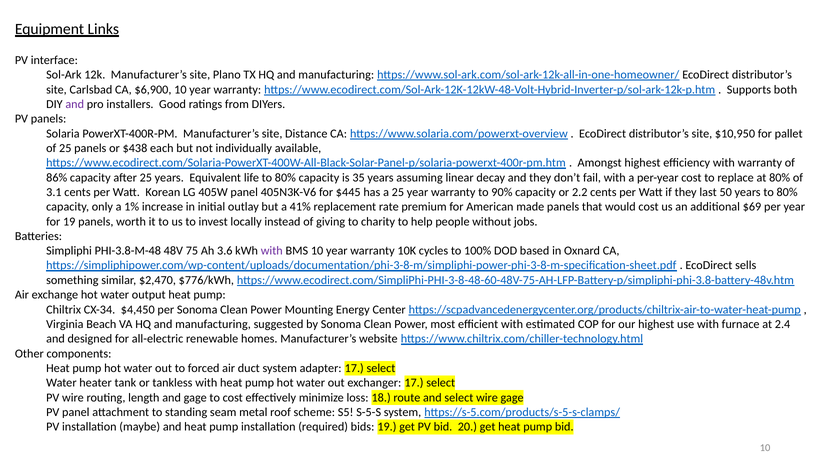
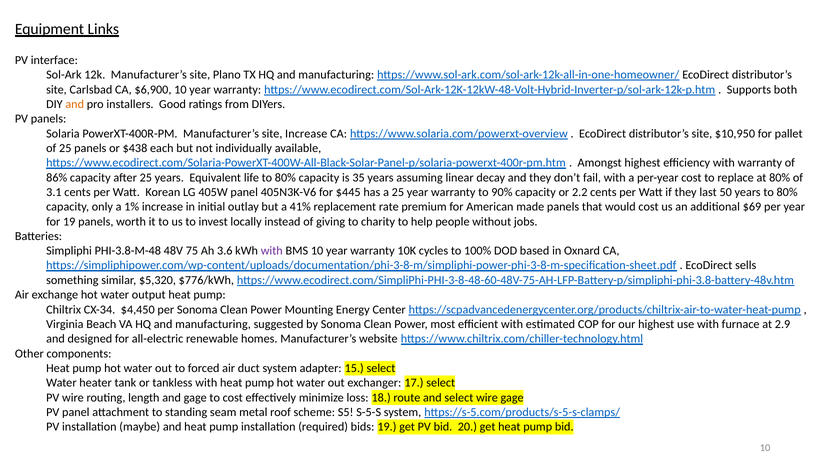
and at (75, 104) colour: purple -> orange
site Distance: Distance -> Increase
$2,470: $2,470 -> $5,320
2.4: 2.4 -> 2.9
adapter 17: 17 -> 15
